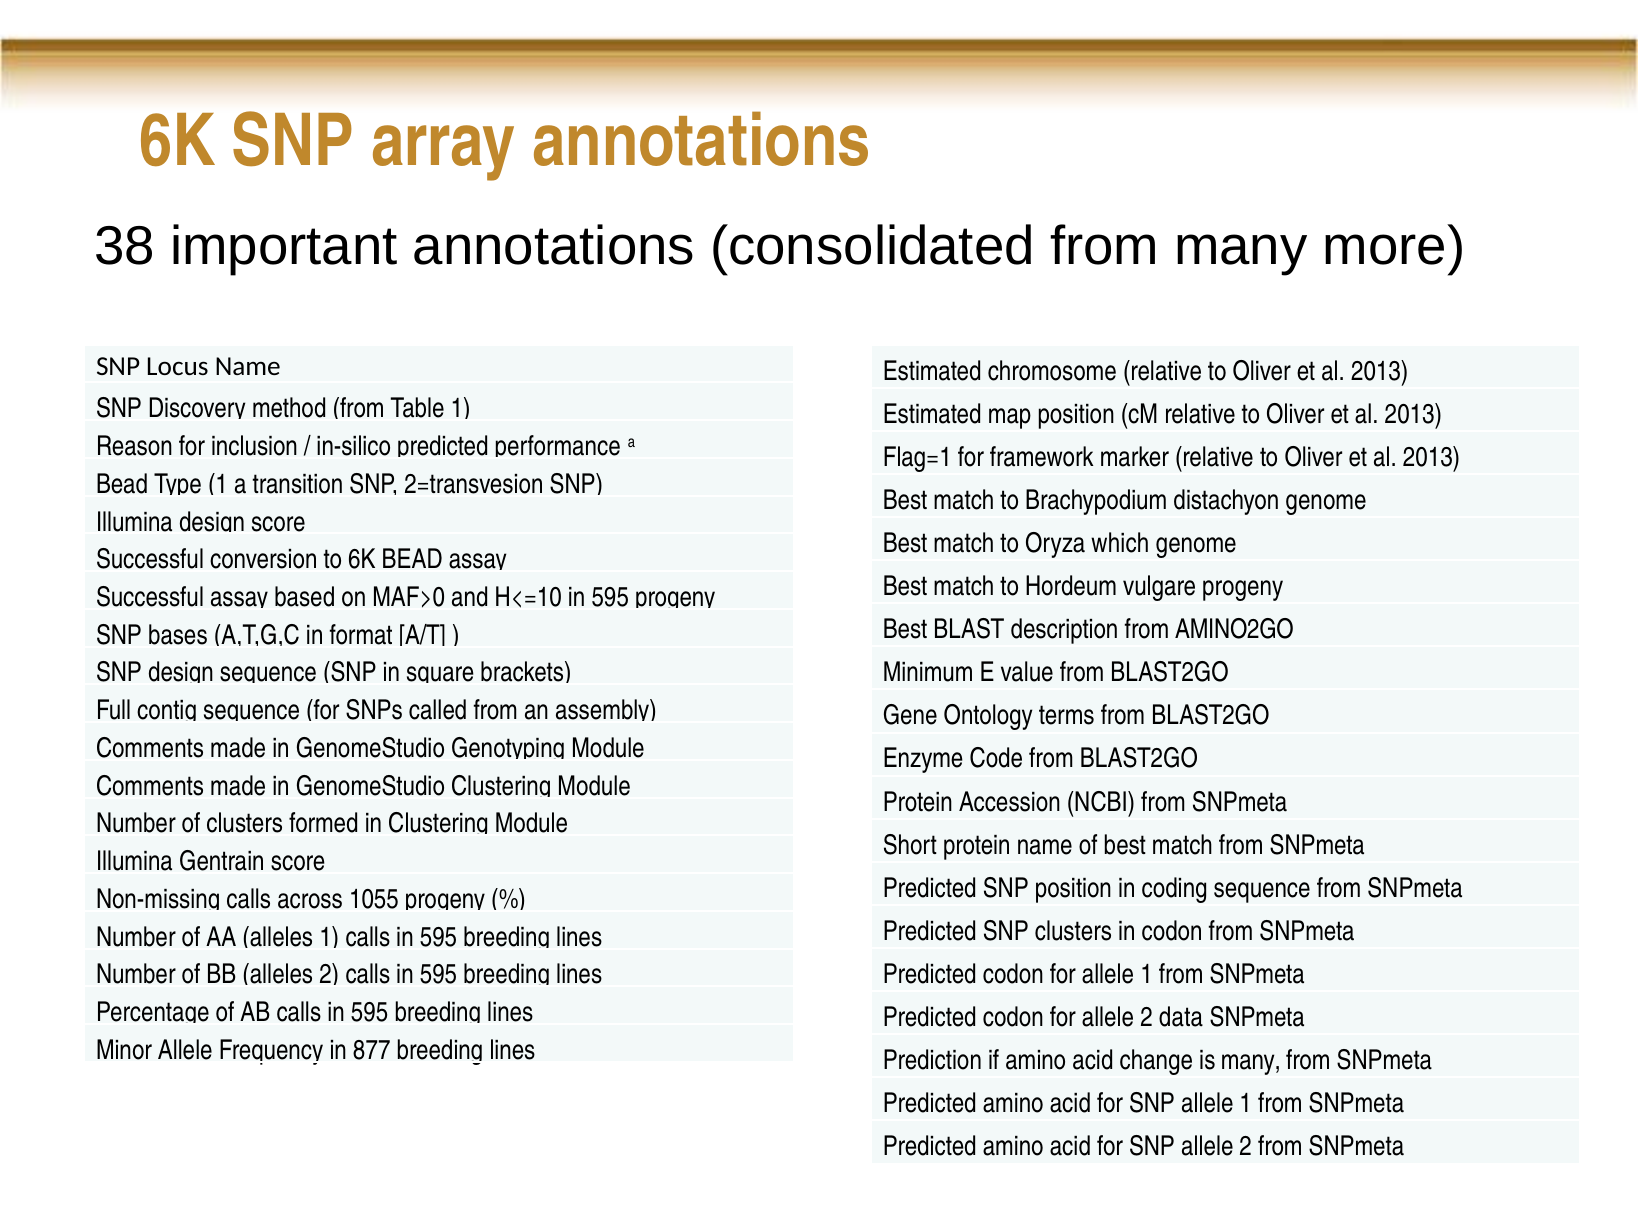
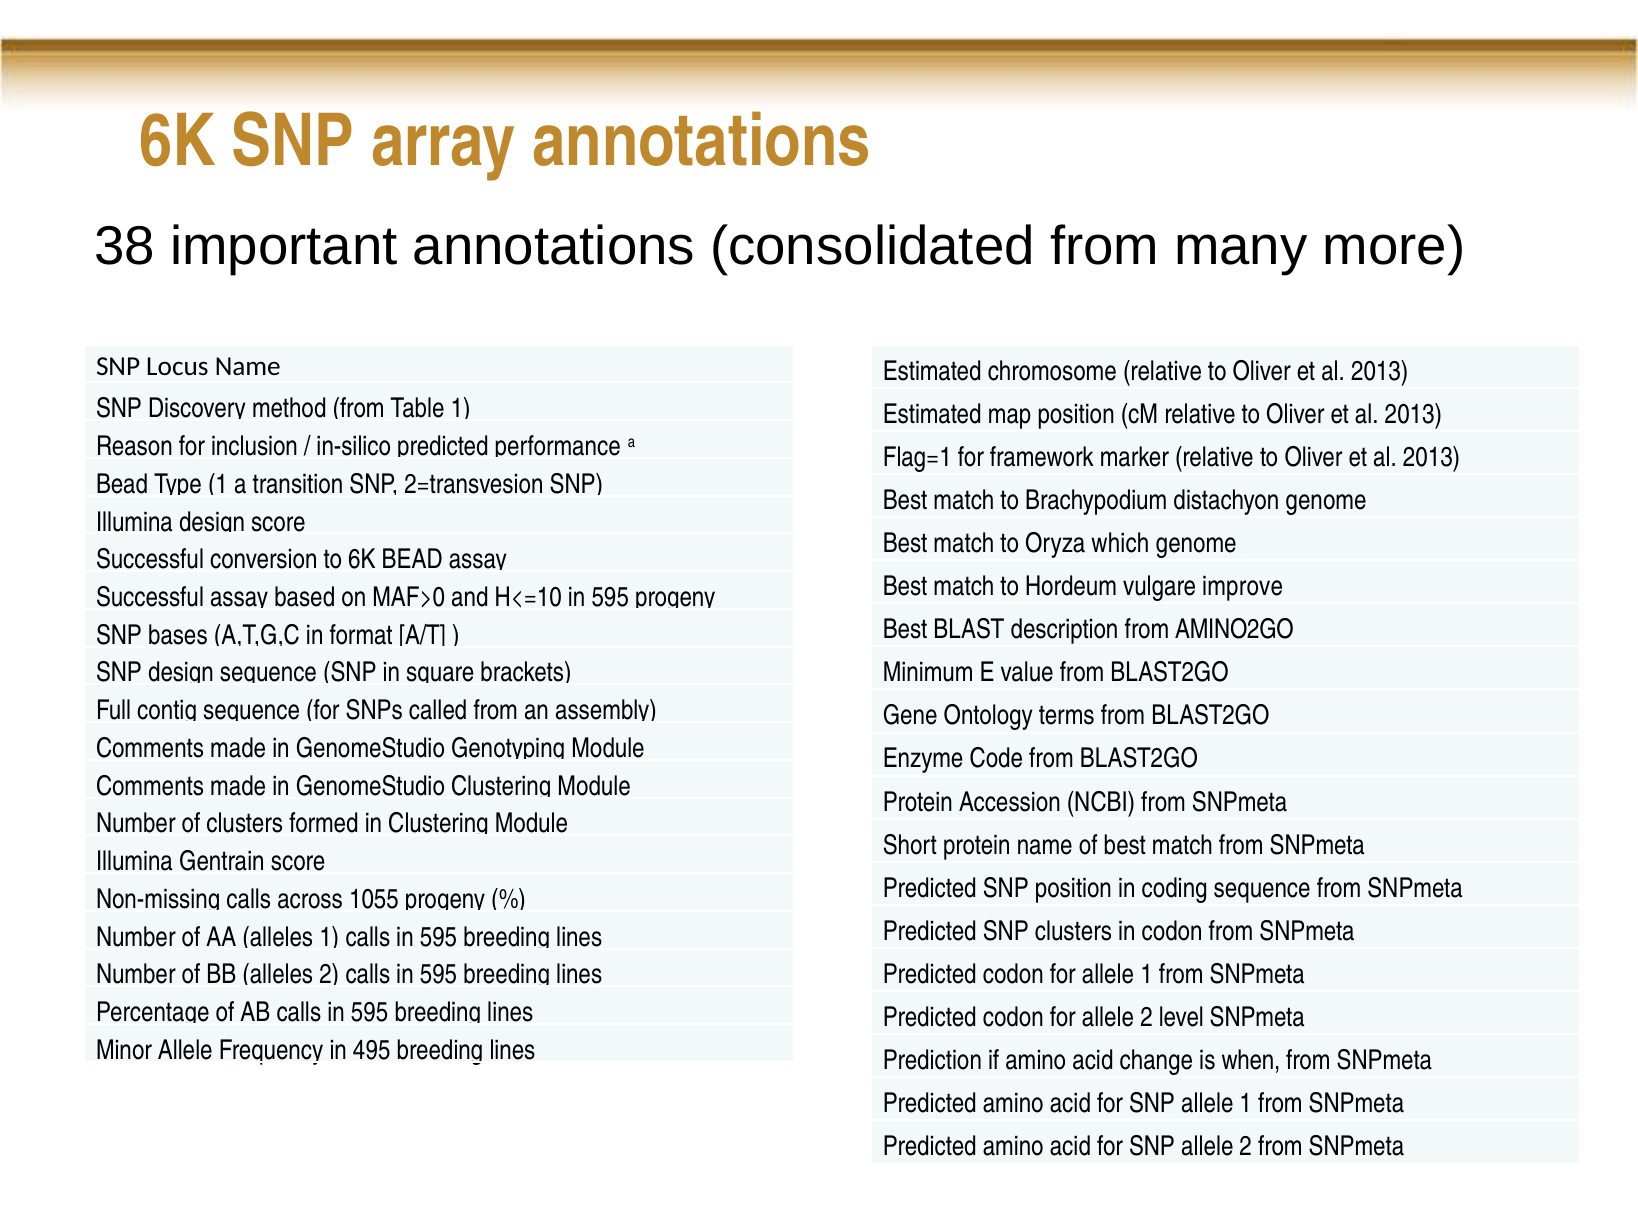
vulgare progeny: progeny -> improve
data: data -> level
877: 877 -> 495
is many: many -> when
